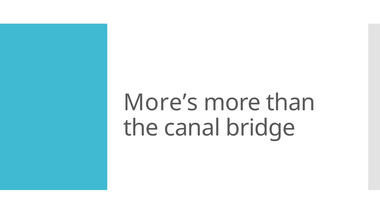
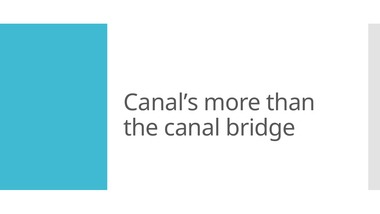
More’s: More’s -> Canal’s
